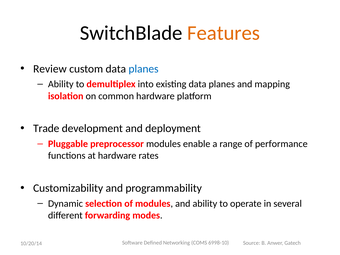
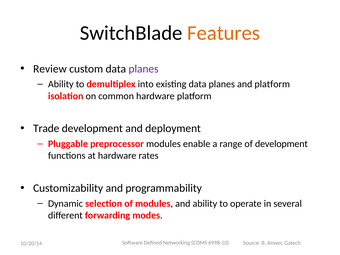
planes at (144, 69) colour: blue -> purple
and mapping: mapping -> platform
of performance: performance -> development
